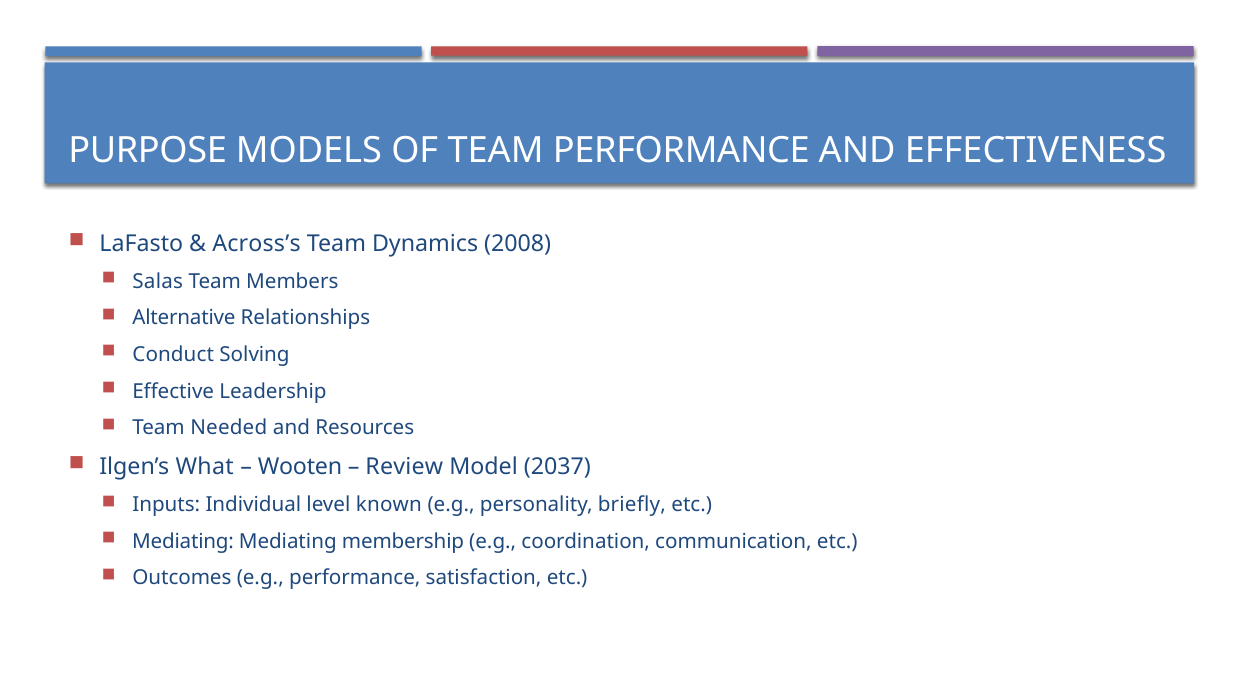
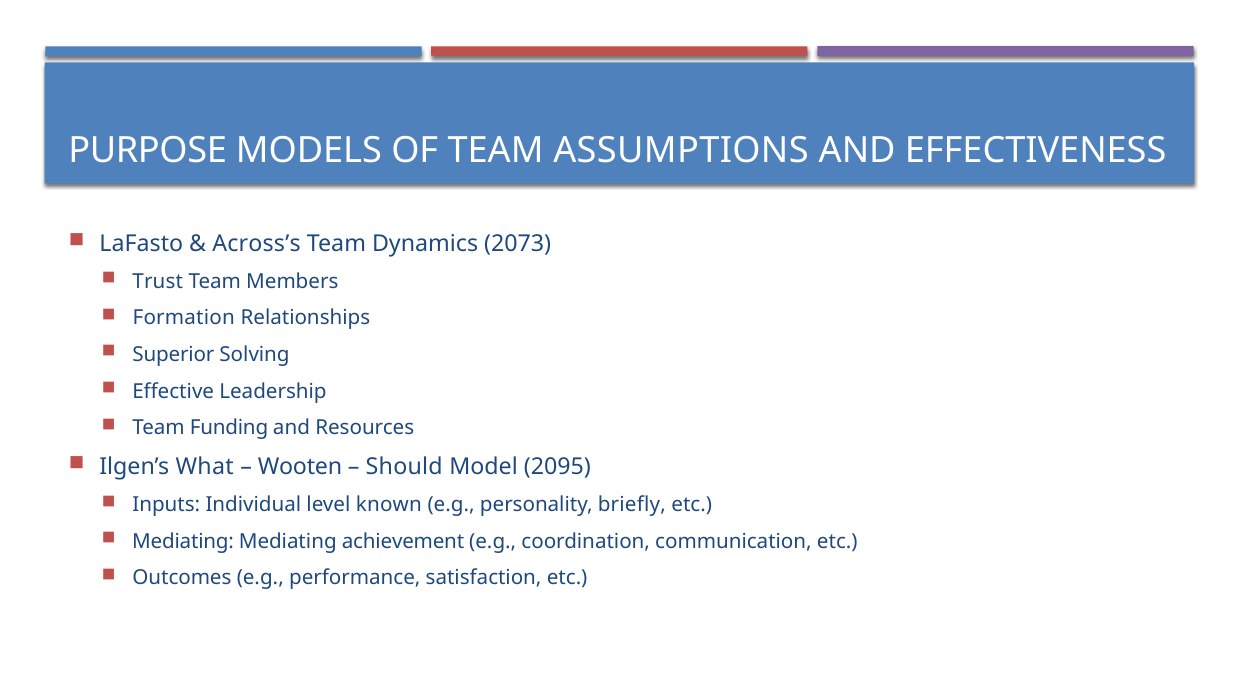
TEAM PERFORMANCE: PERFORMANCE -> ASSUMPTIONS
2008: 2008 -> 2073
Salas: Salas -> Trust
Alternative: Alternative -> Formation
Conduct: Conduct -> Superior
Needed: Needed -> Funding
Review: Review -> Should
2037: 2037 -> 2095
membership: membership -> achievement
